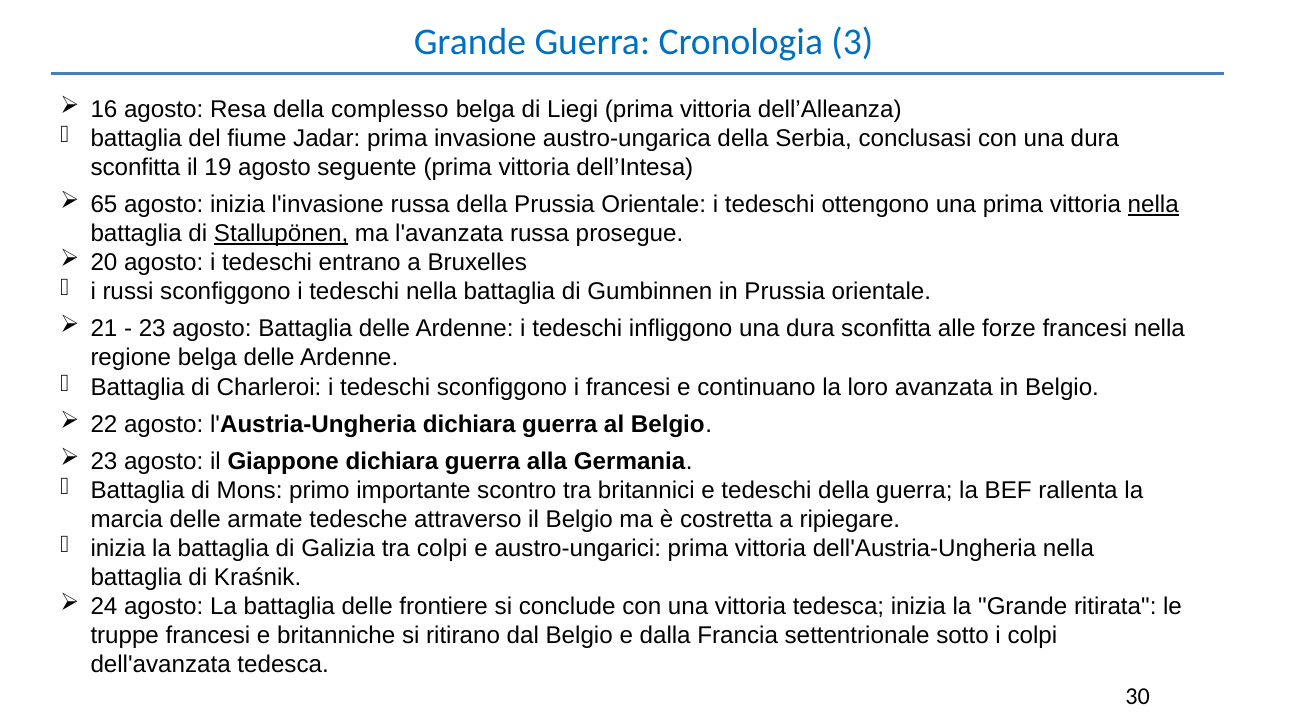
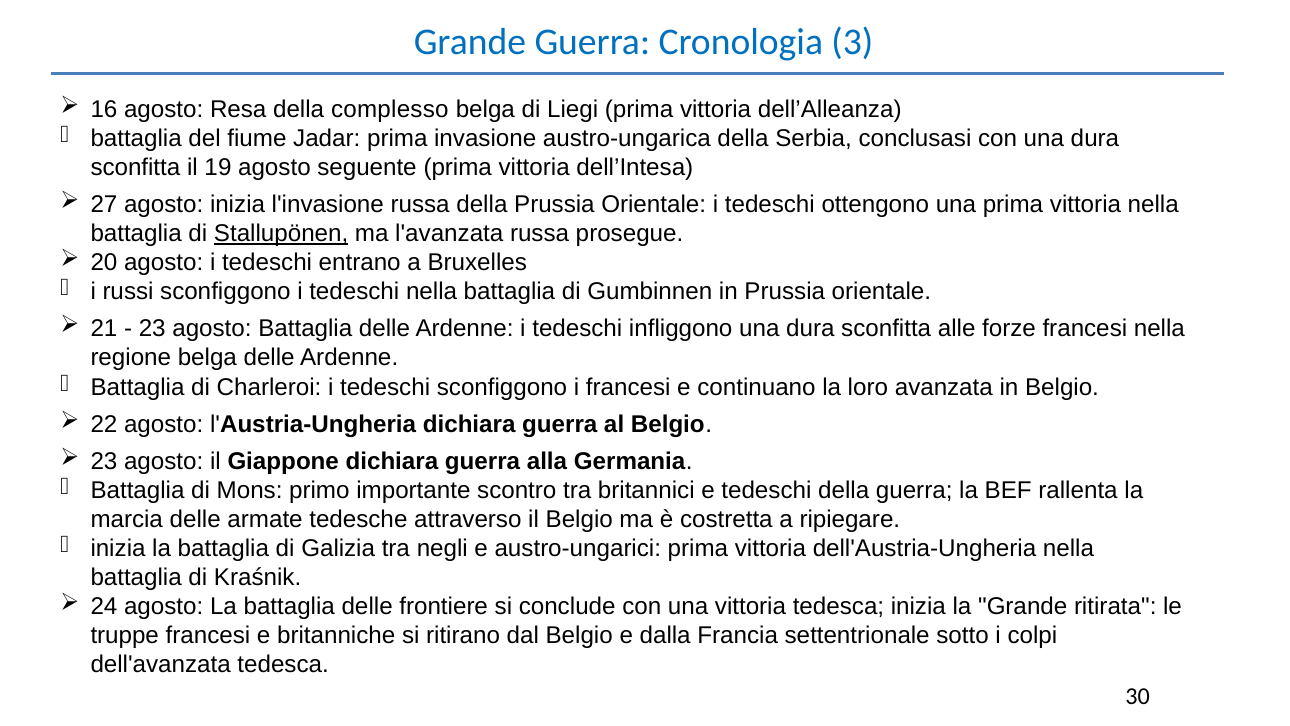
65: 65 -> 27
nella at (1153, 205) underline: present -> none
tra colpi: colpi -> negli
